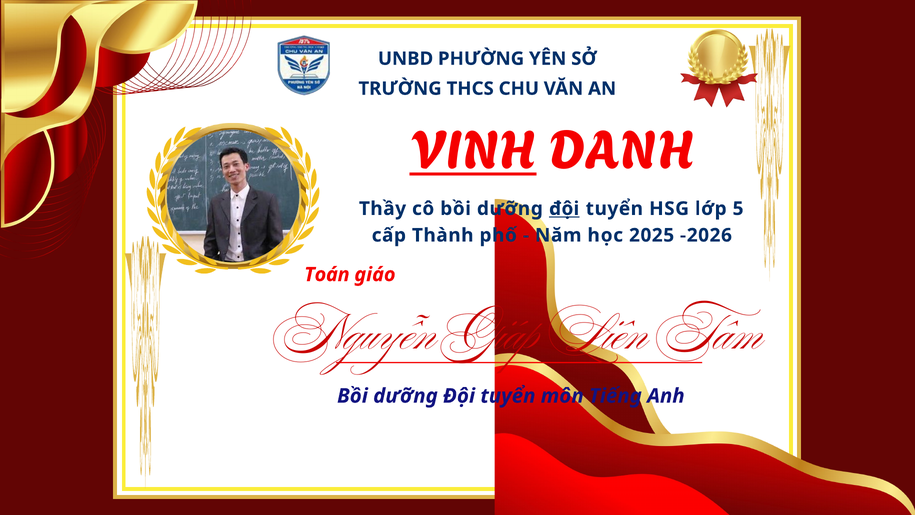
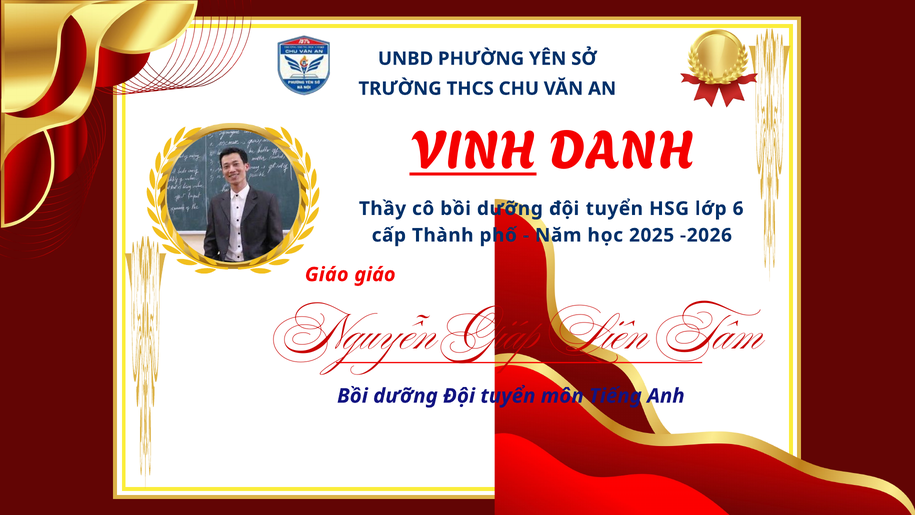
đội at (564, 209) underline: present -> none
5: 5 -> 6
Toán at (327, 274): Toán -> Giáo
